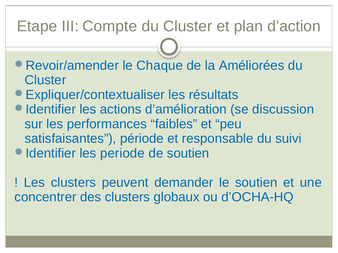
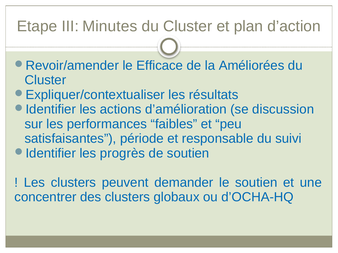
Compte: Compte -> Minutes
Chaque: Chaque -> Efficace
periode: periode -> progrès
